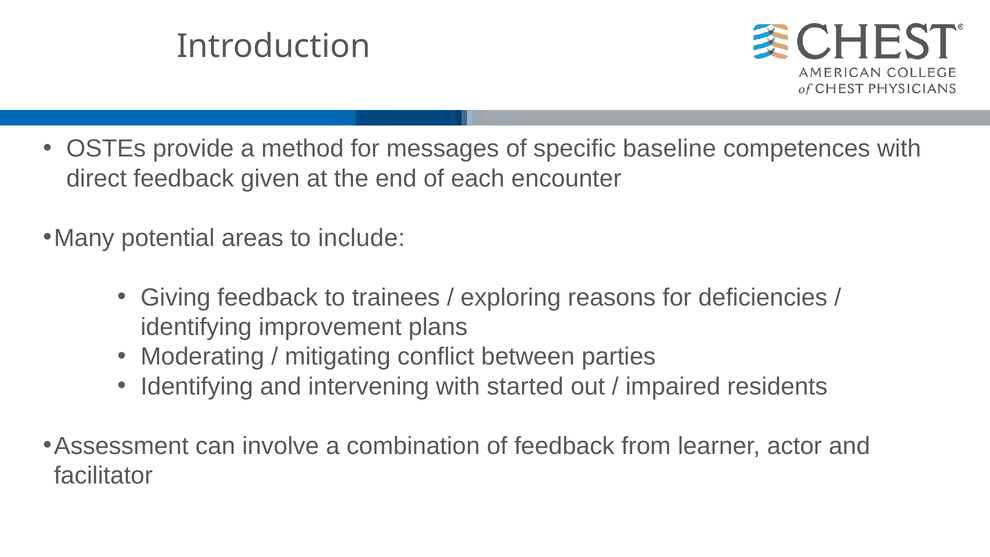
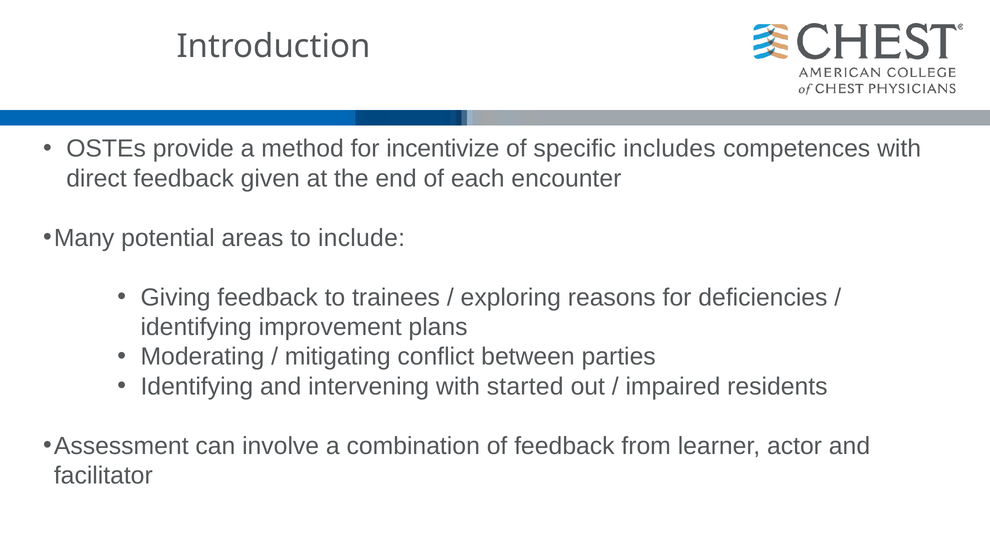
messages: messages -> incentivize
baseline: baseline -> includes
